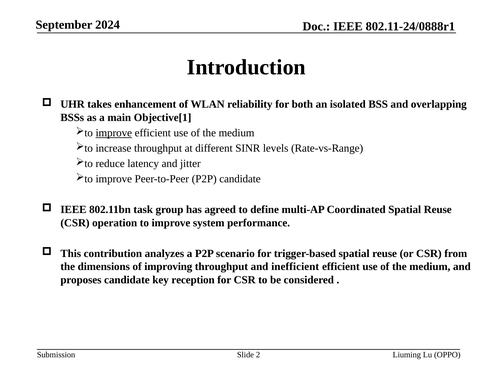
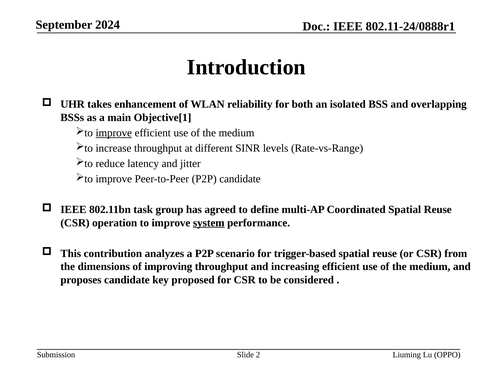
system underline: none -> present
inefficient: inefficient -> increasing
reception: reception -> proposed
